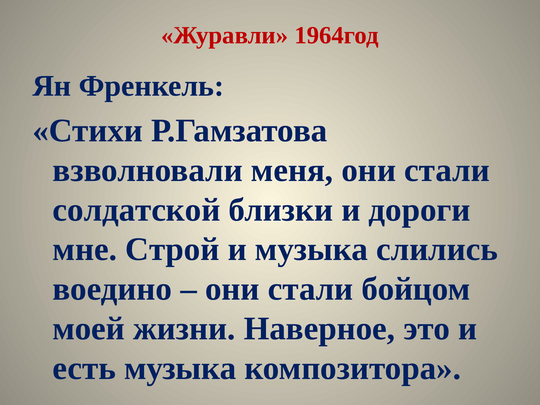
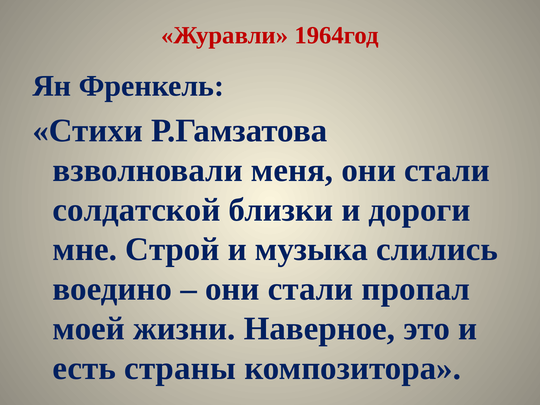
бойцом: бойцом -> пропал
есть музыка: музыка -> страны
